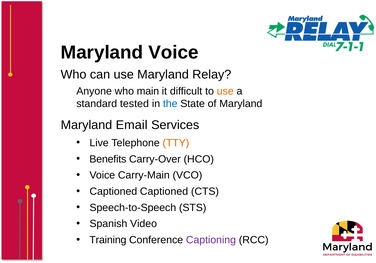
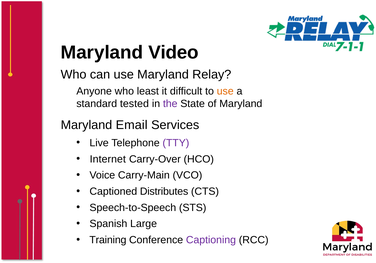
Maryland Voice: Voice -> Video
main: main -> least
the colour: blue -> purple
TTY colour: orange -> purple
Benefits: Benefits -> Internet
Captioned Captioned: Captioned -> Distributes
Video: Video -> Large
